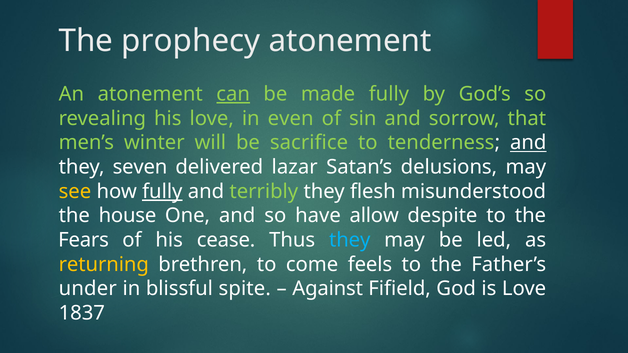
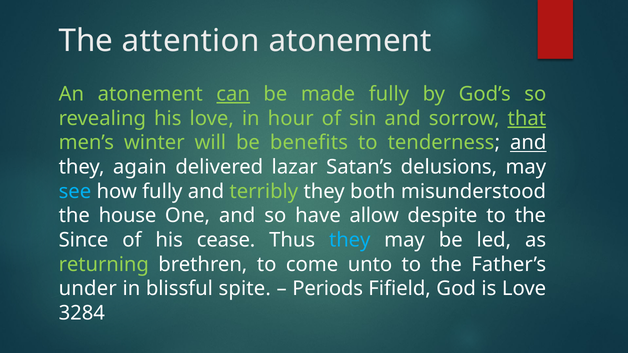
prophecy: prophecy -> attention
even: even -> hour
that underline: none -> present
sacrifice: sacrifice -> benefits
seven: seven -> again
see colour: yellow -> light blue
fully at (162, 192) underline: present -> none
flesh: flesh -> both
Fears: Fears -> Since
returning colour: yellow -> light green
feels: feels -> unto
Against: Against -> Periods
1837: 1837 -> 3284
